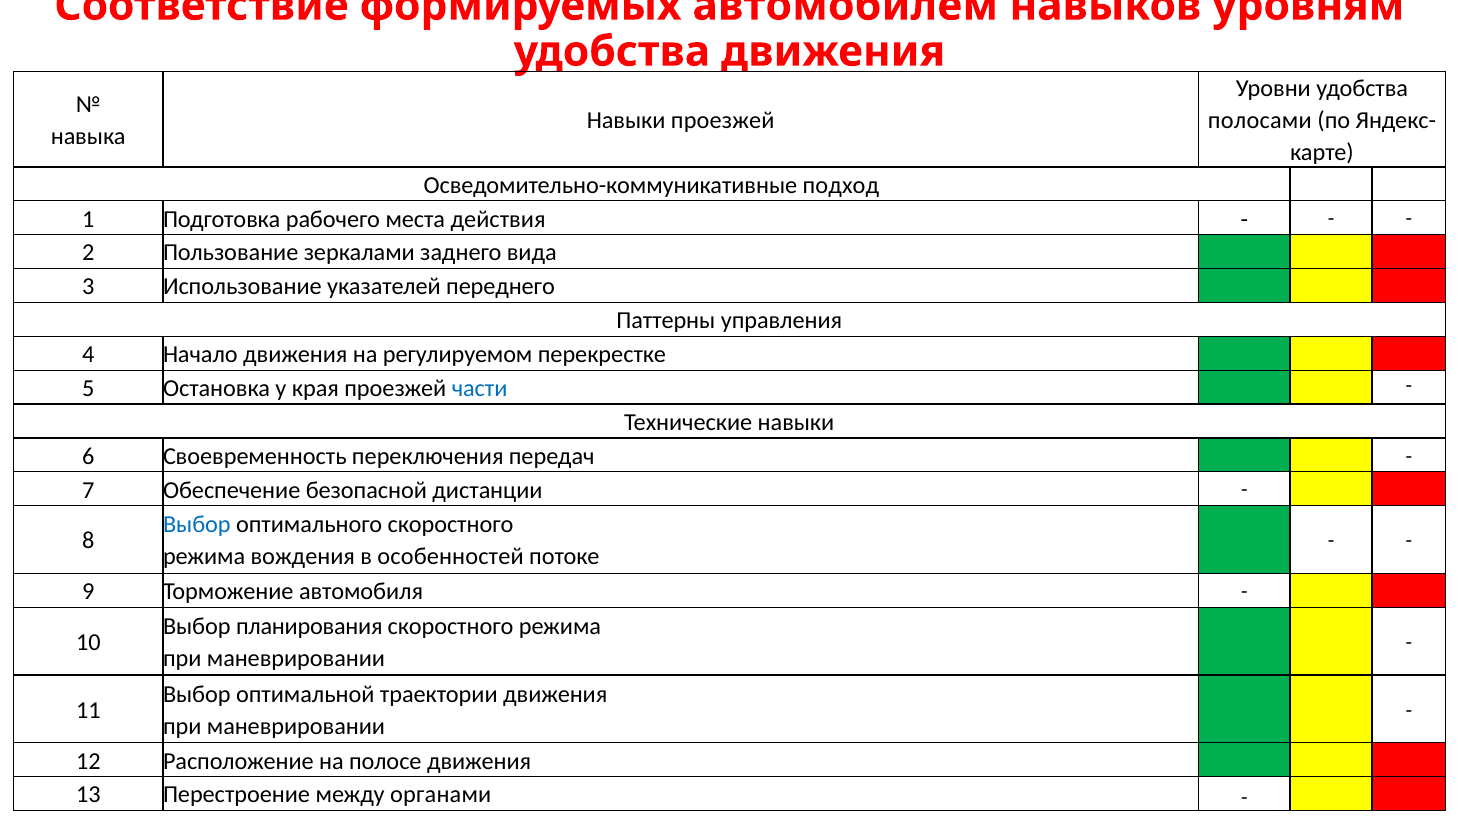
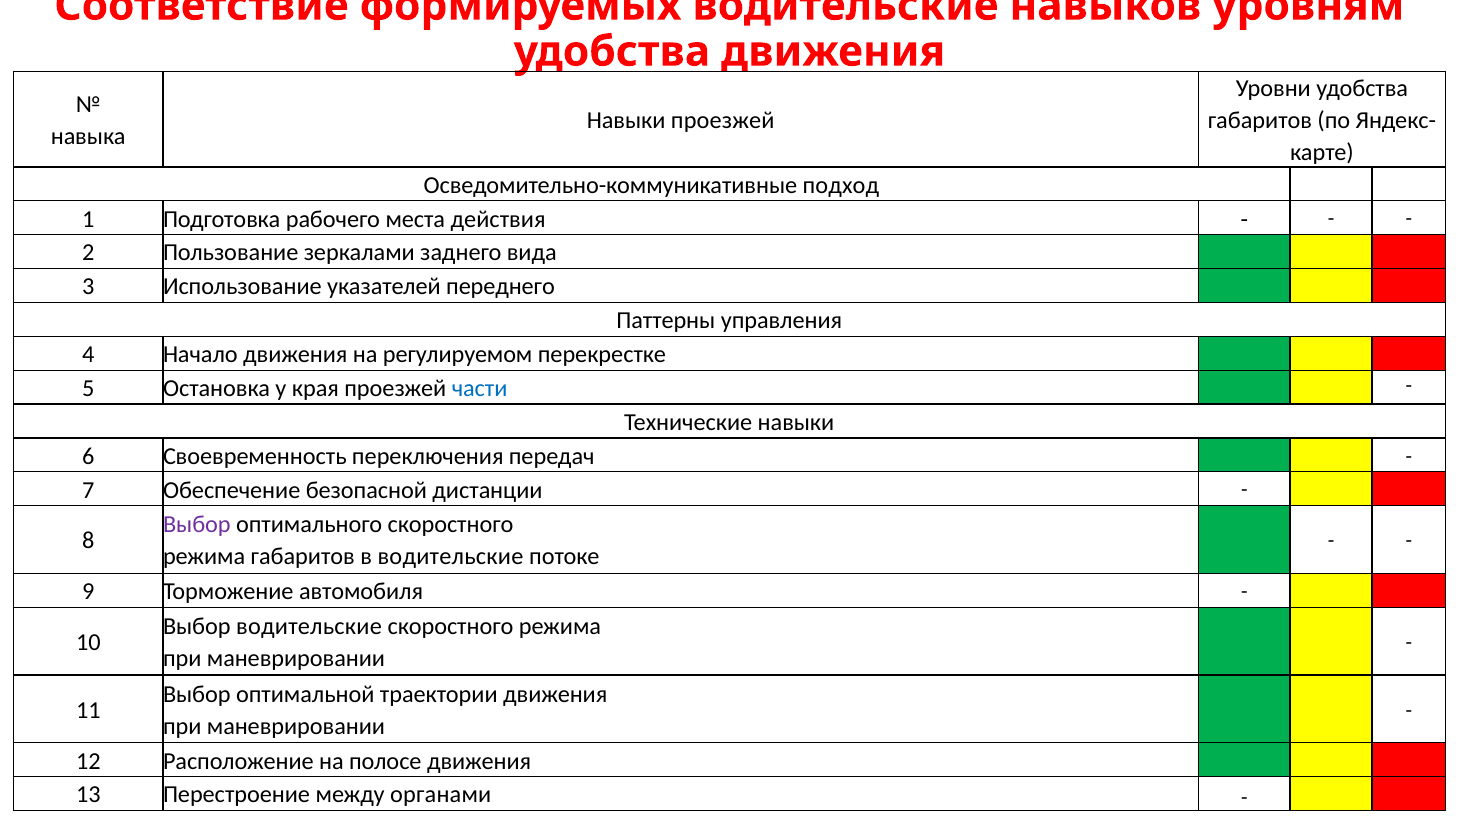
формируемых автомобилем: автомобилем -> водительские
полосами at (1260, 120): полосами -> габаритов
Выбор at (197, 525) colour: blue -> purple
режима вождения: вождения -> габаритов
в особенностей: особенностей -> водительские
Выбор планирования: планирования -> водительские
